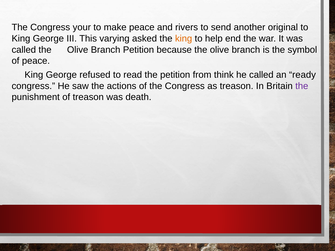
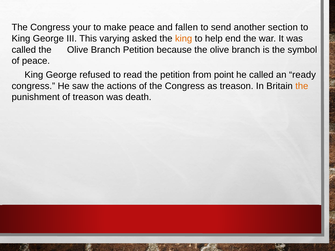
rivers: rivers -> fallen
original: original -> section
think: think -> point
the at (302, 86) colour: purple -> orange
